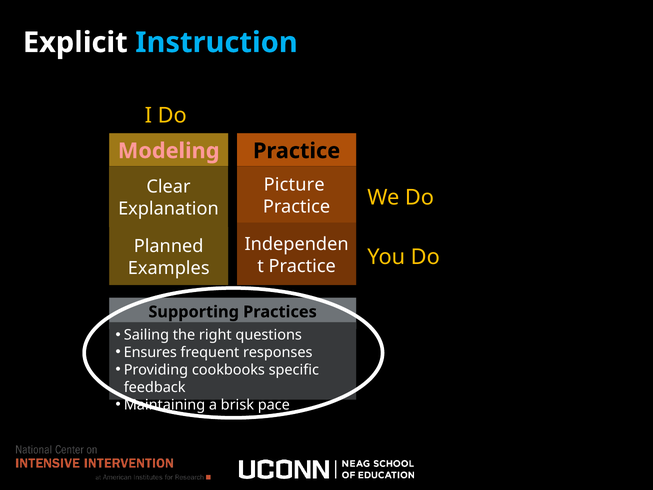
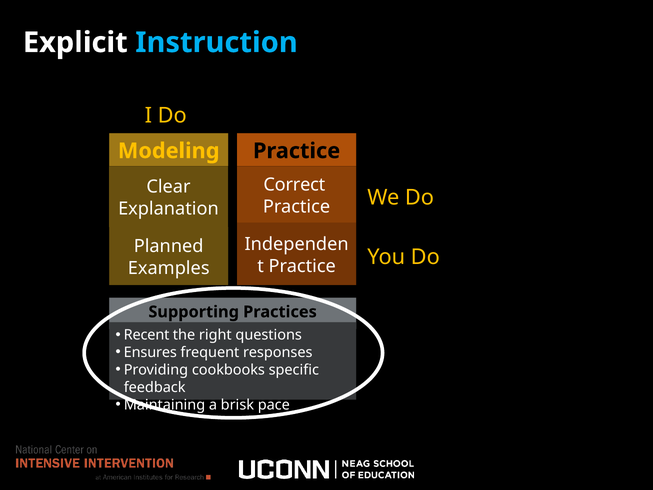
Modeling colour: pink -> yellow
Picture: Picture -> Correct
Sailing: Sailing -> Recent
